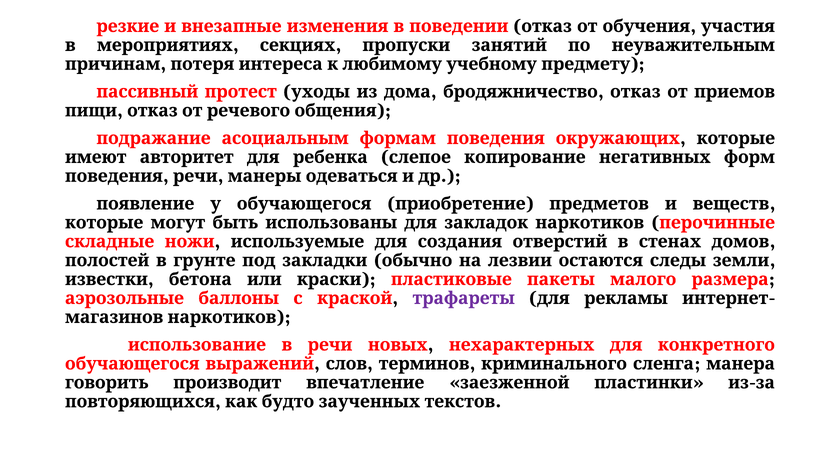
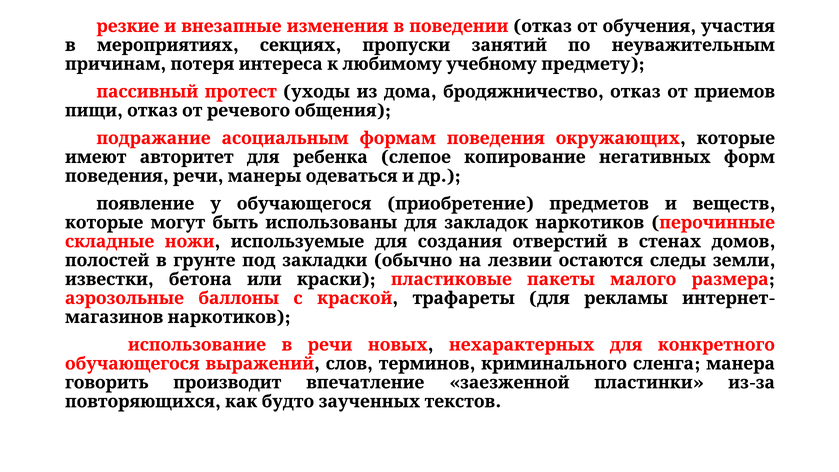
трафареты colour: purple -> black
